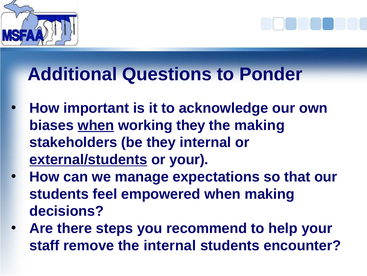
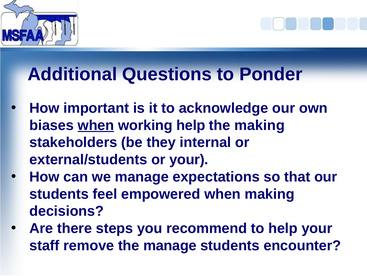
working they: they -> help
external/students underline: present -> none
the internal: internal -> manage
